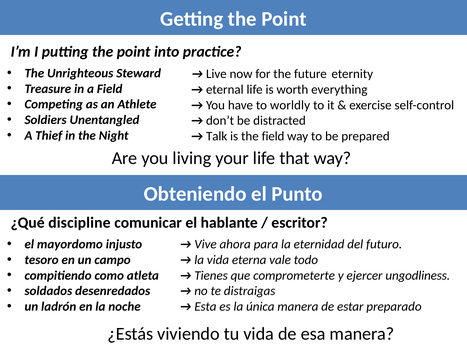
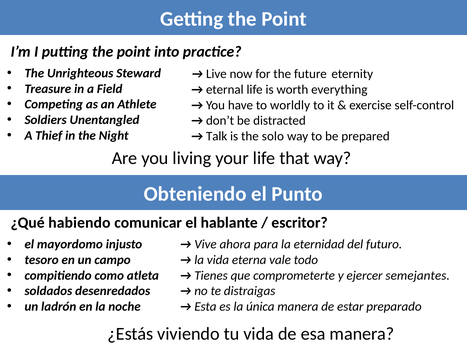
the field: field -> solo
discipline: discipline -> habiendo
ungodliness: ungodliness -> semejantes
